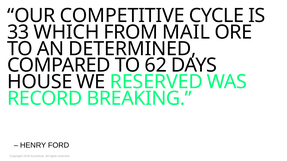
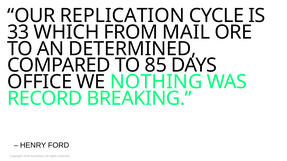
COMPETITIVE: COMPETITIVE -> REPLICATION
62: 62 -> 85
HOUSE: HOUSE -> OFFICE
WE RESERVED: RESERVED -> NOTHING
